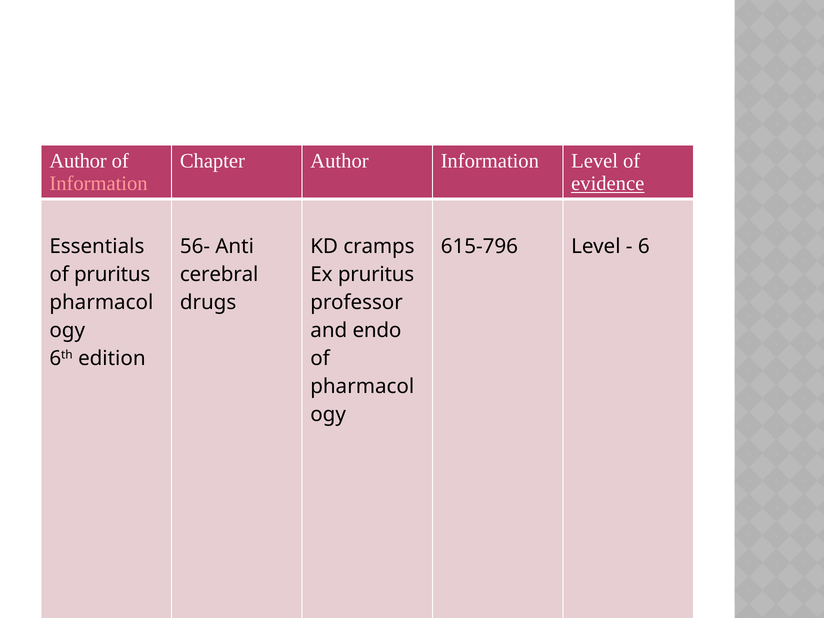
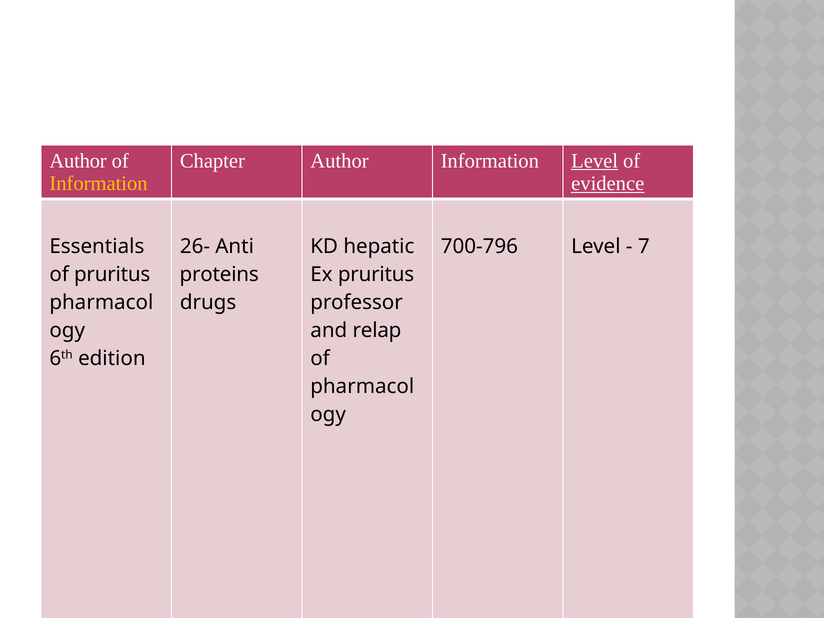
Level at (595, 161) underline: none -> present
Information at (99, 184) colour: pink -> yellow
56-: 56- -> 26-
cramps: cramps -> hepatic
615-796: 615-796 -> 700-796
6: 6 -> 7
cerebral: cerebral -> proteins
endo: endo -> relap
